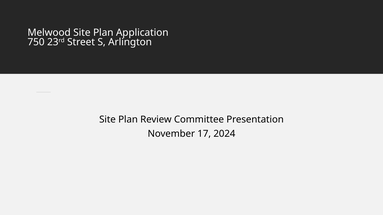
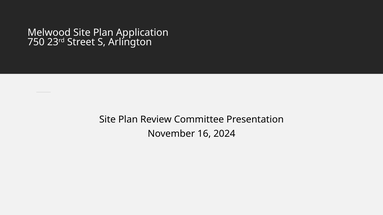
17: 17 -> 16
